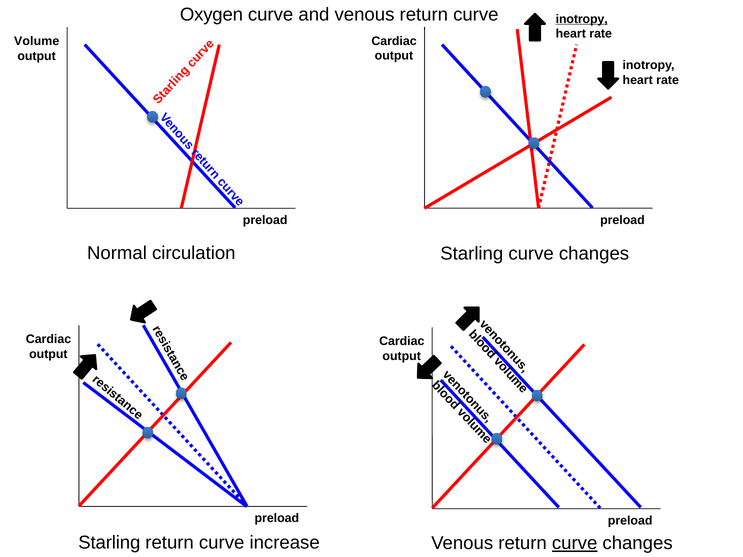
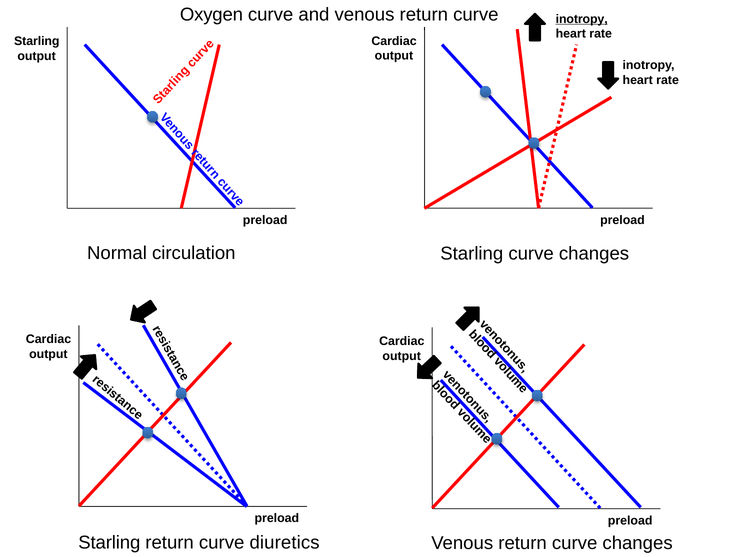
Volume at (37, 41): Volume -> Starling
increase: increase -> diuretics
curve at (575, 544) underline: present -> none
